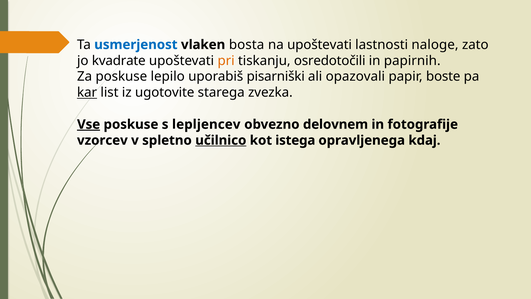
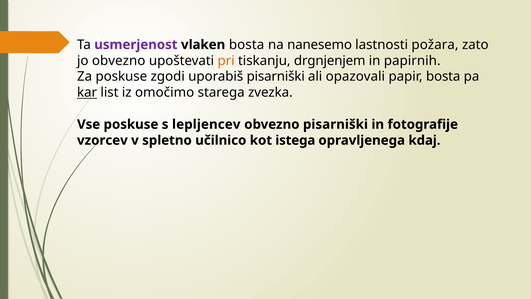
usmerjenost colour: blue -> purple
na upoštevati: upoštevati -> nanesemo
naloge: naloge -> požara
jo kvadrate: kvadrate -> obvezno
osredotočili: osredotočili -> drgnjenjem
lepilo: lepilo -> zgodi
papir boste: boste -> bosta
ugotovite: ugotovite -> omočimo
Vse underline: present -> none
obvezno delovnem: delovnem -> pisarniški
učilnico underline: present -> none
